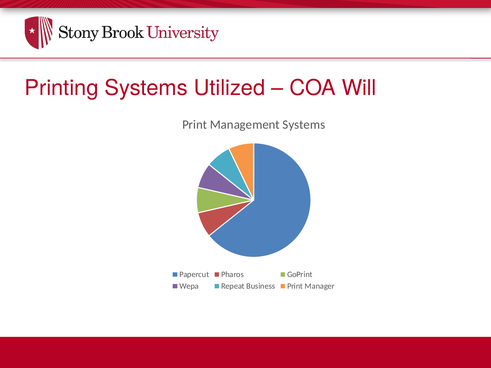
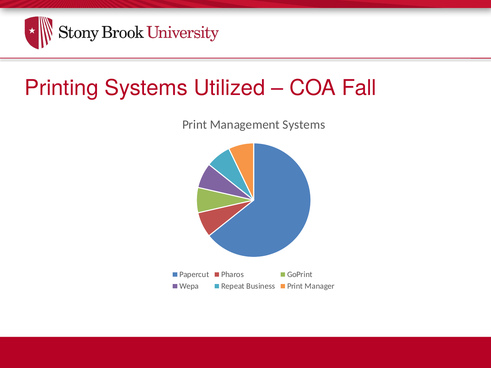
Will: Will -> Fall
